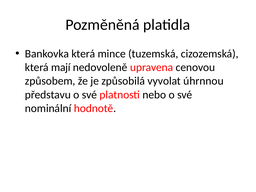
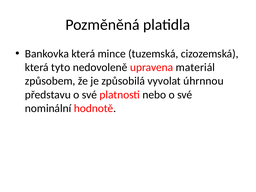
mají: mají -> tyto
cenovou: cenovou -> materiál
